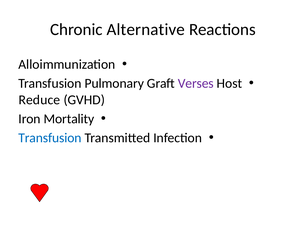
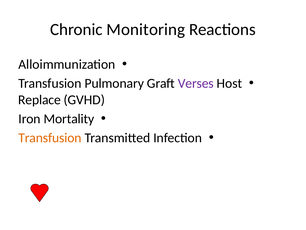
Alternative: Alternative -> Monitoring
Reduce: Reduce -> Replace
Transfusion at (50, 138) colour: blue -> orange
